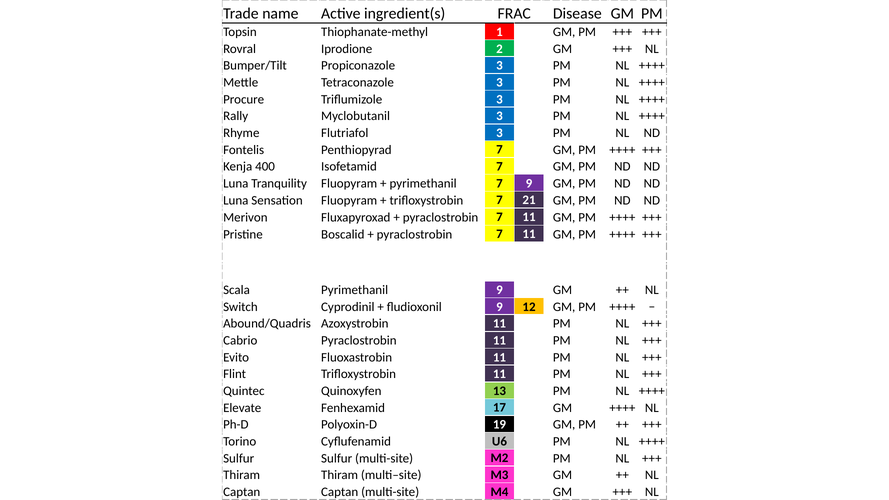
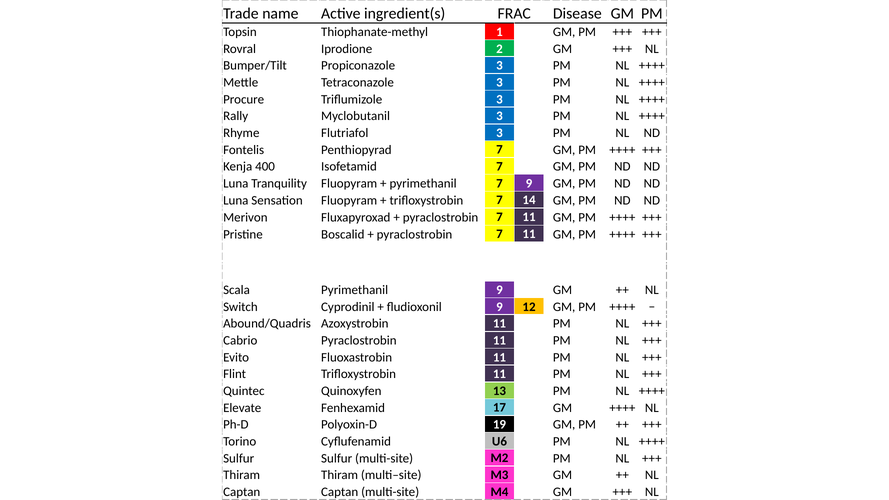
21: 21 -> 14
